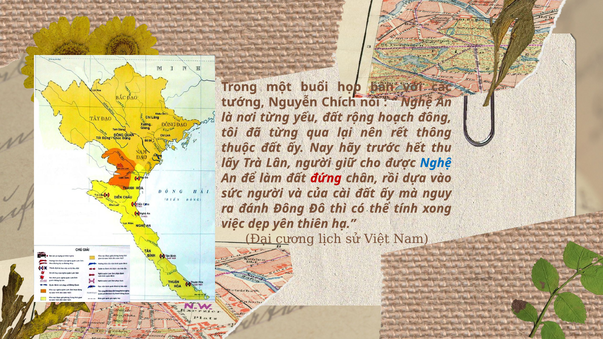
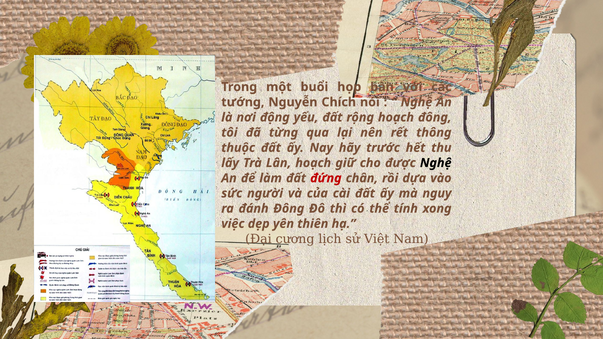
nơi từng: từng -> động
Lân người: người -> hoạch
Nghệ at (436, 163) colour: blue -> black
